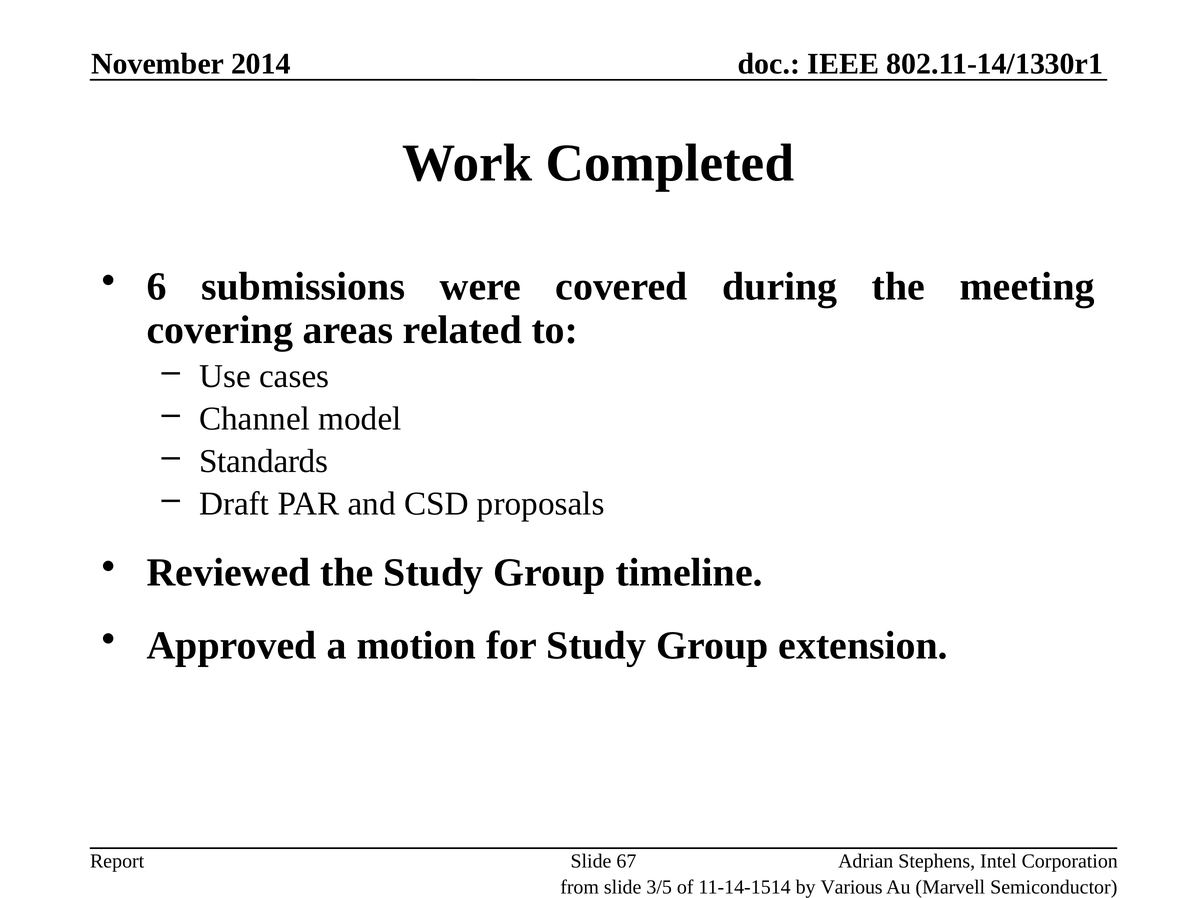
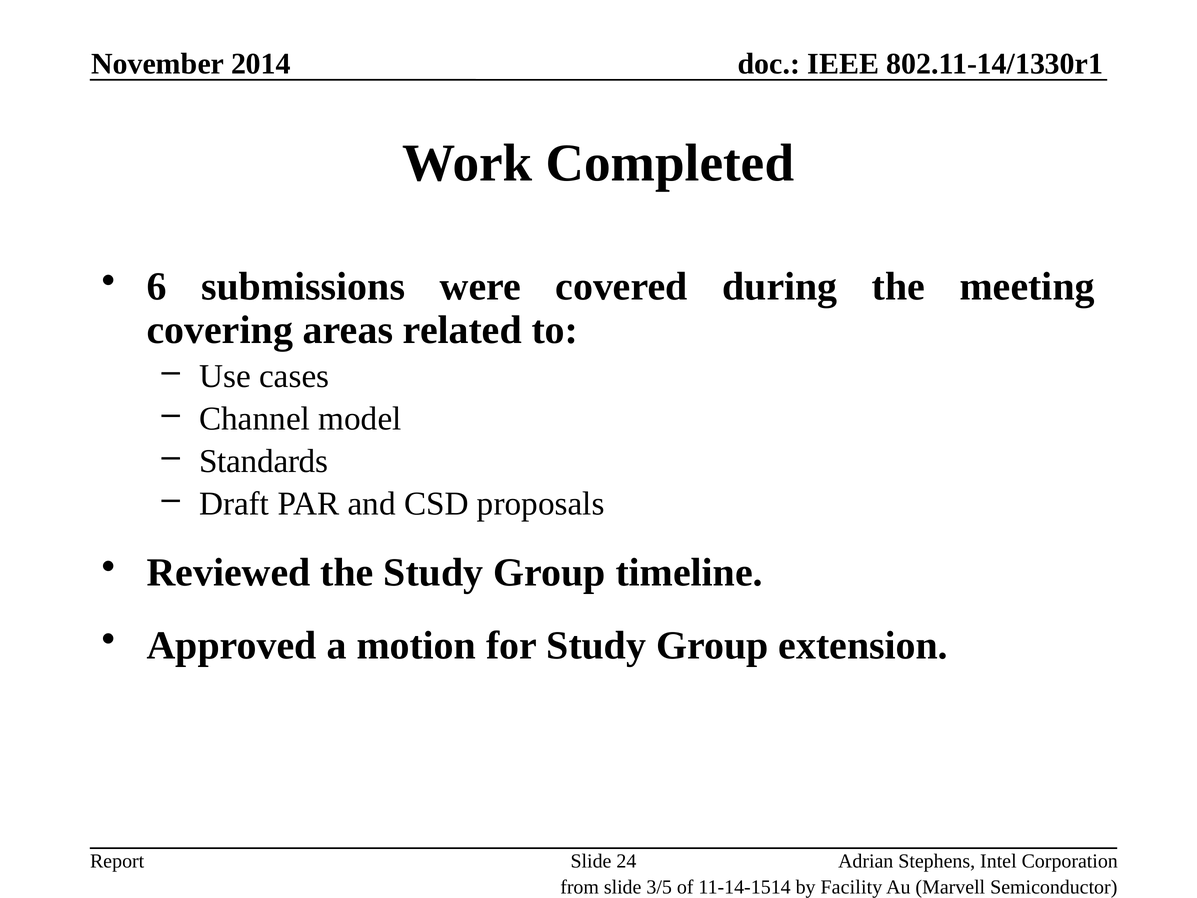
67: 67 -> 24
Various: Various -> Facility
